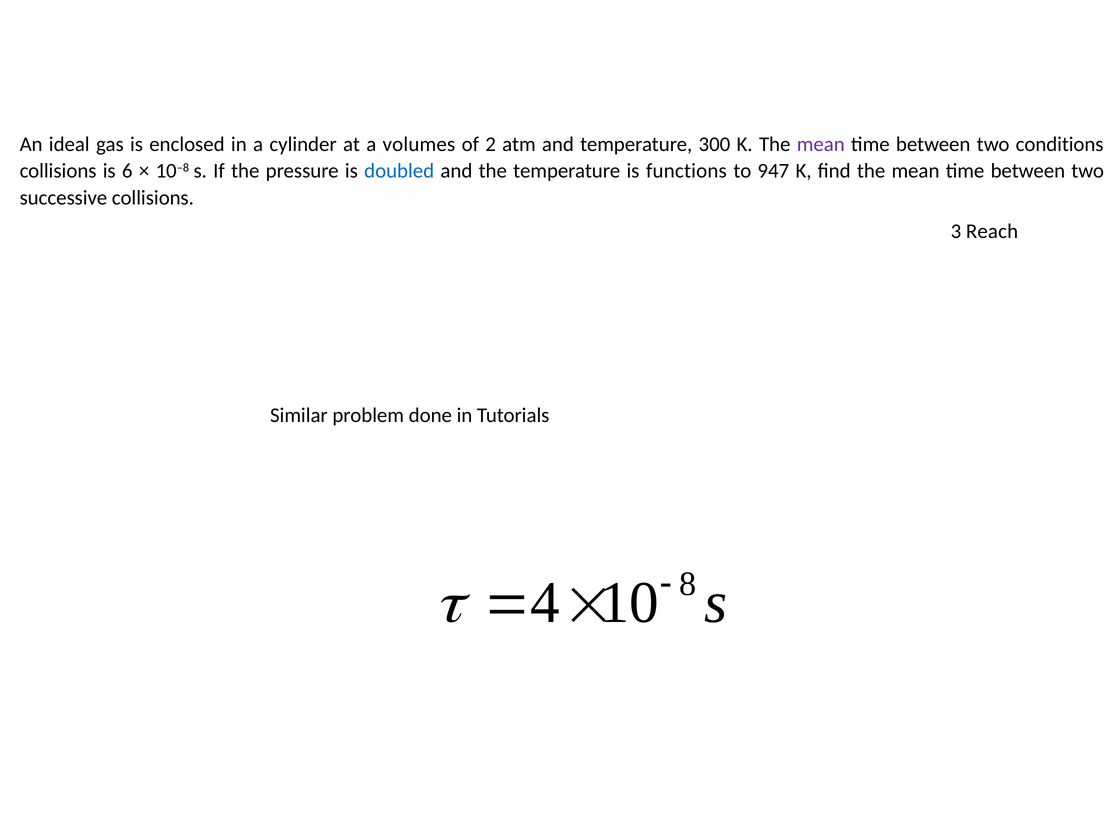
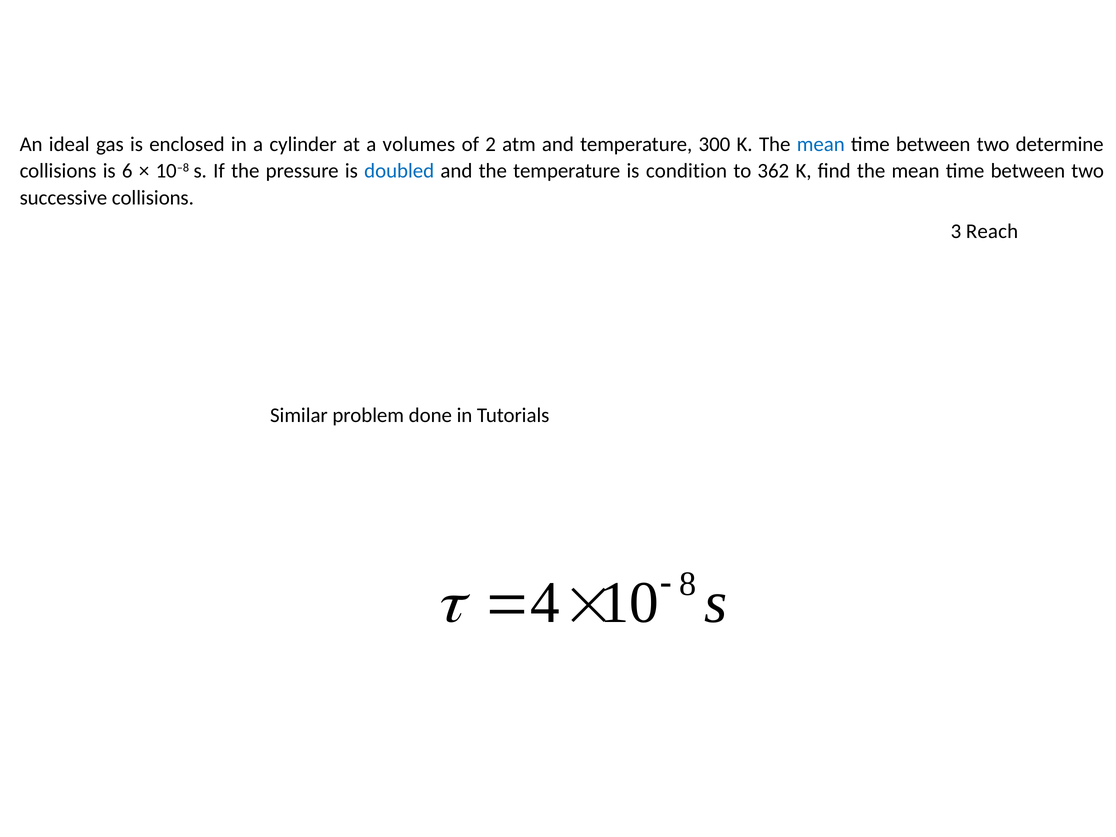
mean at (821, 144) colour: purple -> blue
conditions: conditions -> determine
functions: functions -> condition
947: 947 -> 362
